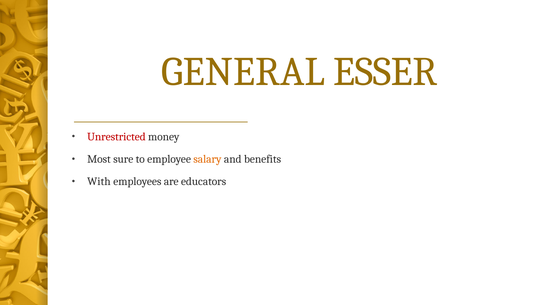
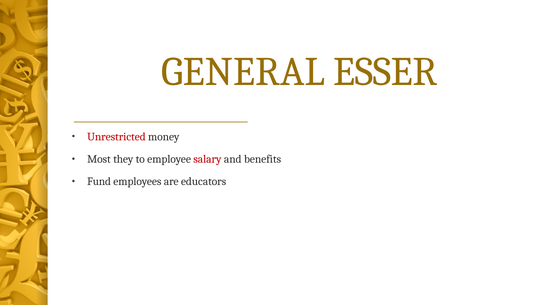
sure: sure -> they
salary colour: orange -> red
With: With -> Fund
